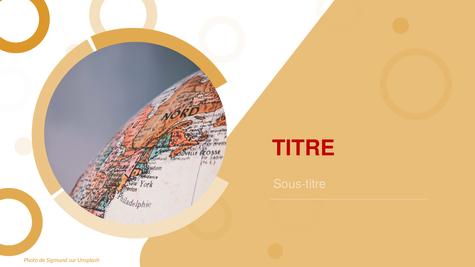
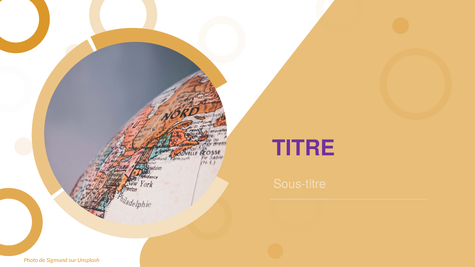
TITRE colour: red -> purple
